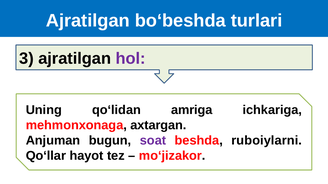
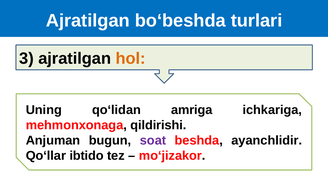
hol colour: purple -> orange
axtargan: axtargan -> qildirishi
ruboiylarni: ruboiylarni -> ayanchlidir
hayot: hayot -> ibtido
